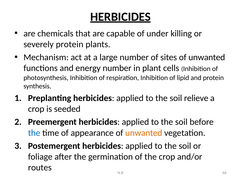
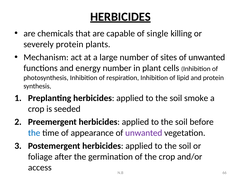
under: under -> single
relieve: relieve -> smoke
unwanted at (144, 133) colour: orange -> purple
routes: routes -> access
